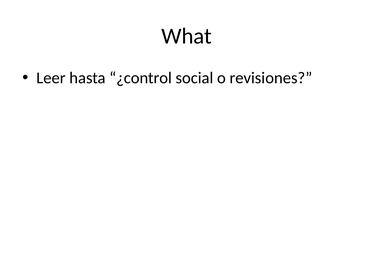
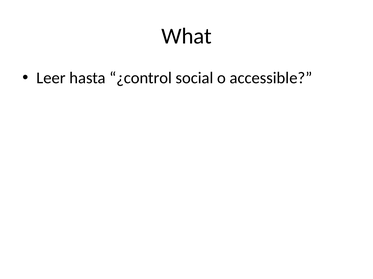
revisiones: revisiones -> accessible
